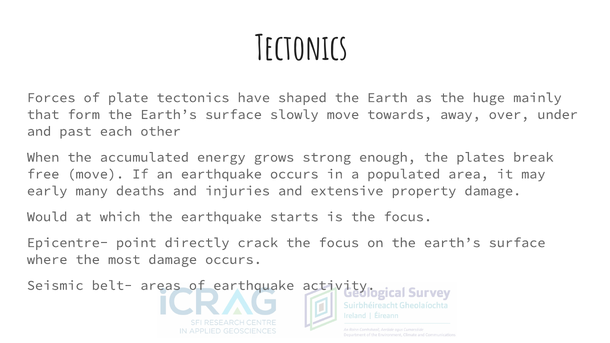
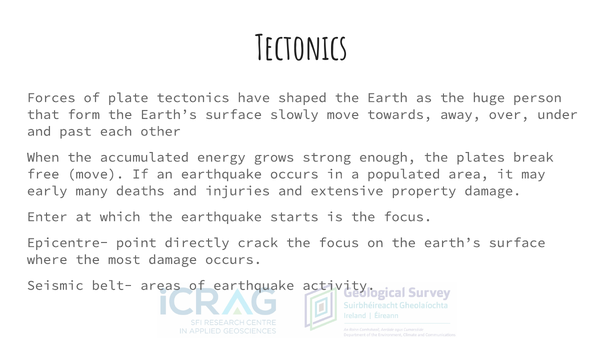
mainly: mainly -> person
Would: Would -> Enter
